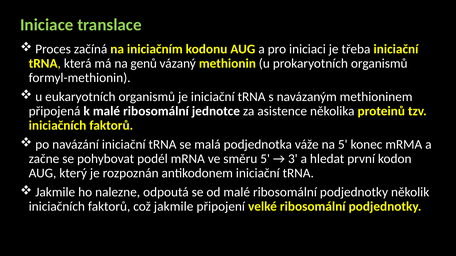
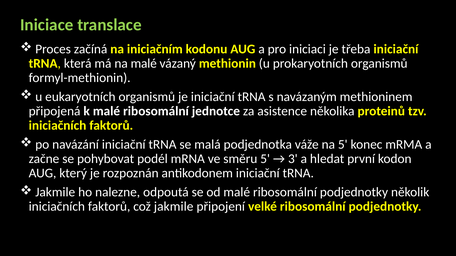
na genů: genů -> malé
